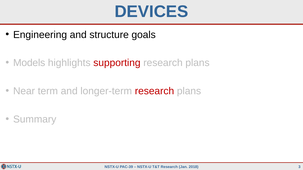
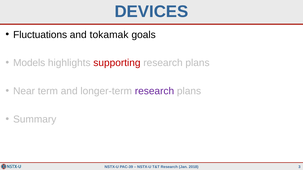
Engineering: Engineering -> Fluctuations
structure: structure -> tokamak
research at (154, 91) colour: red -> purple
